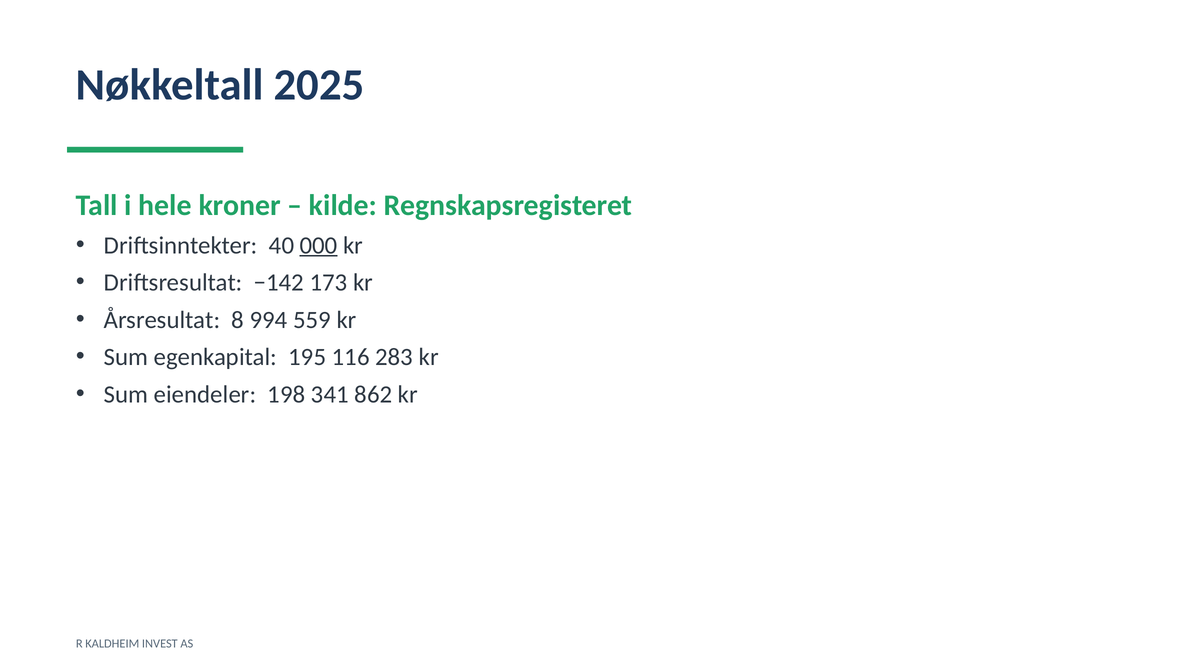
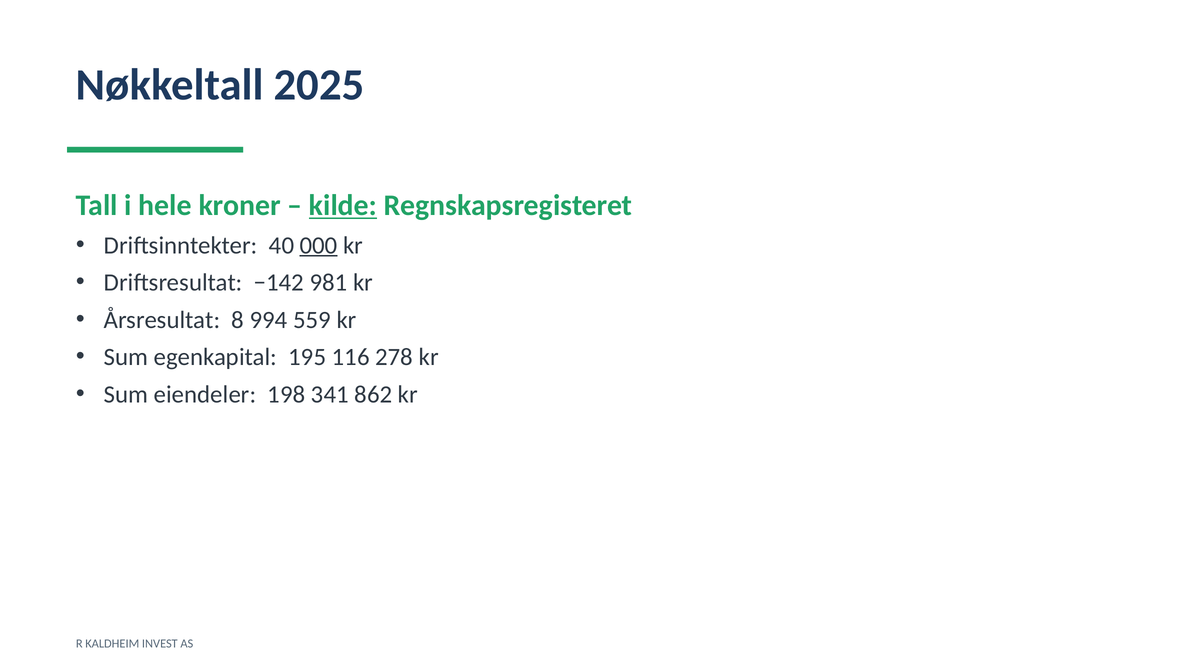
kilde underline: none -> present
173: 173 -> 981
283: 283 -> 278
